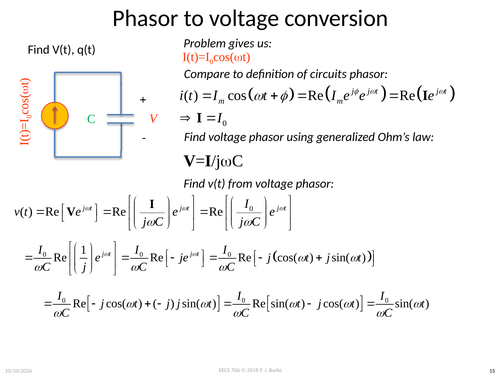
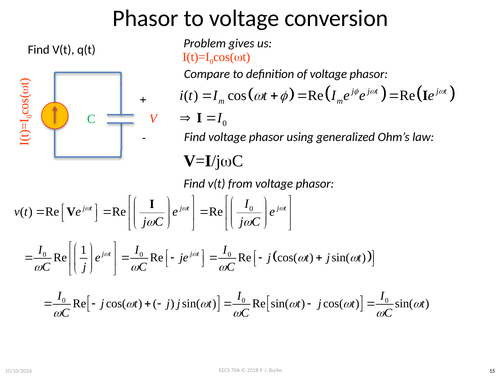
of circuits: circuits -> voltage
